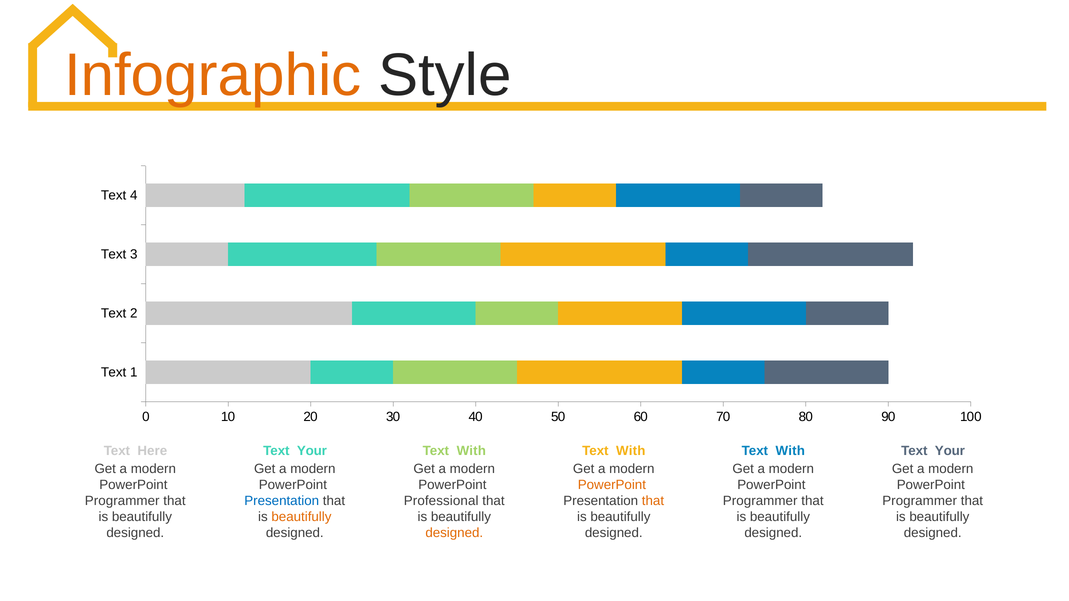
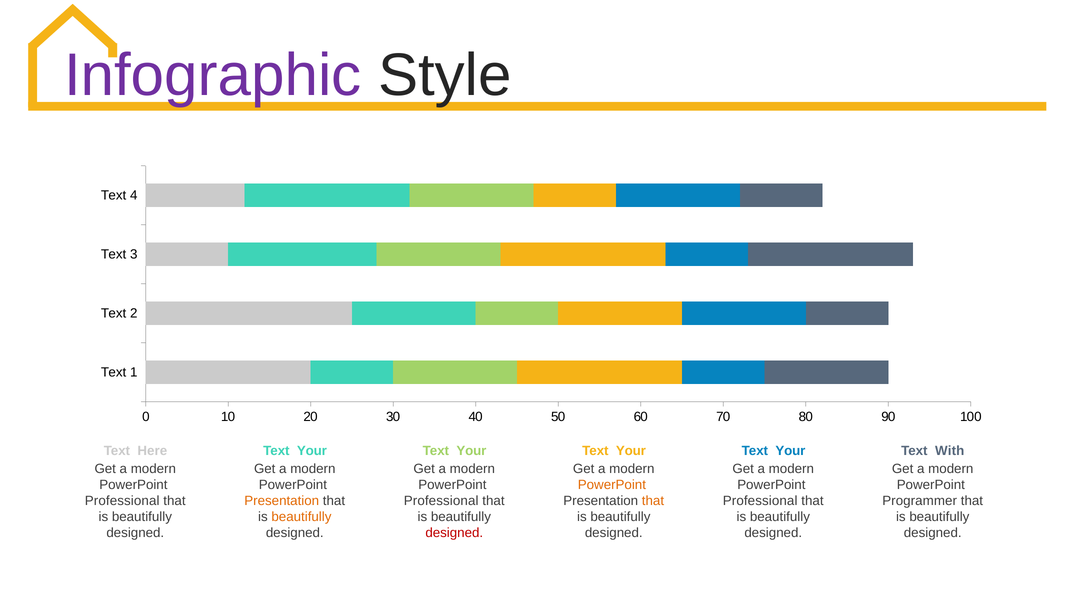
Infographic colour: orange -> purple
With at (471, 451): With -> Your
With at (631, 451): With -> Your
With at (790, 451): With -> Your
Your at (950, 451): Your -> With
Programmer at (122, 501): Programmer -> Professional
Presentation at (282, 501) colour: blue -> orange
Programmer at (760, 501): Programmer -> Professional
designed at (454, 533) colour: orange -> red
